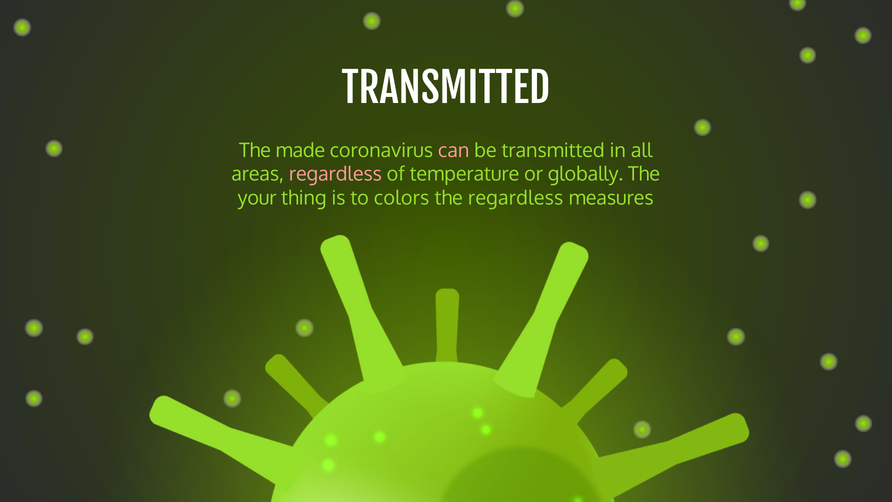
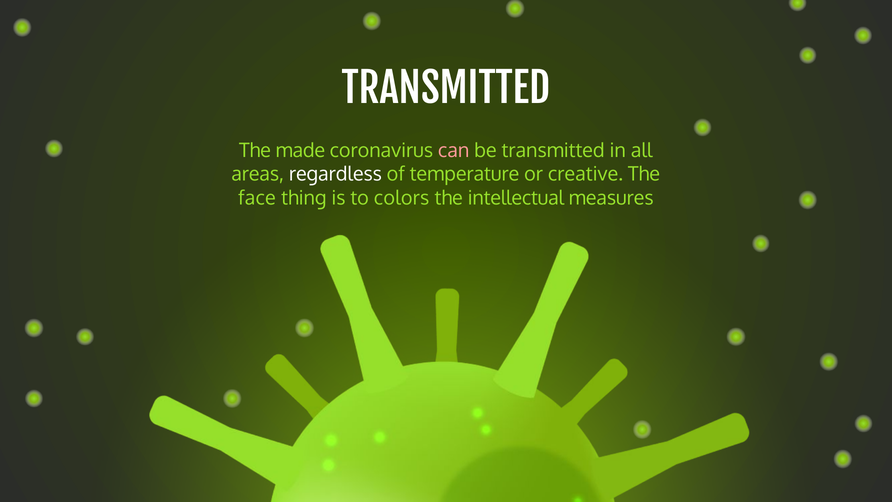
regardless at (335, 174) colour: pink -> white
globally: globally -> creative
your: your -> face
the regardless: regardless -> intellectual
